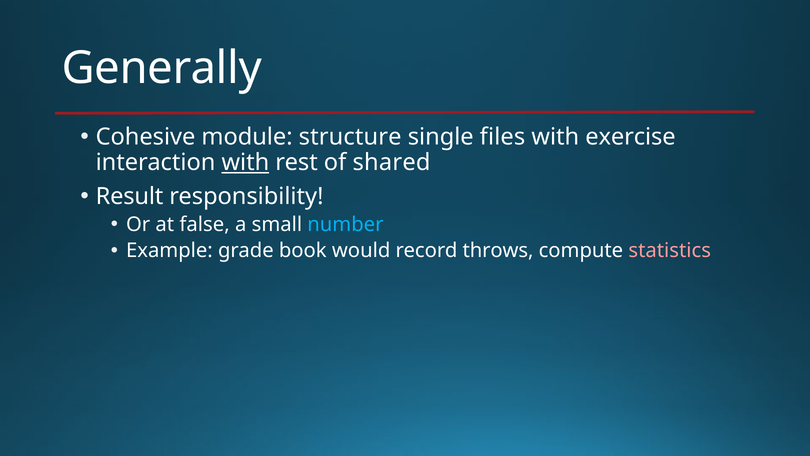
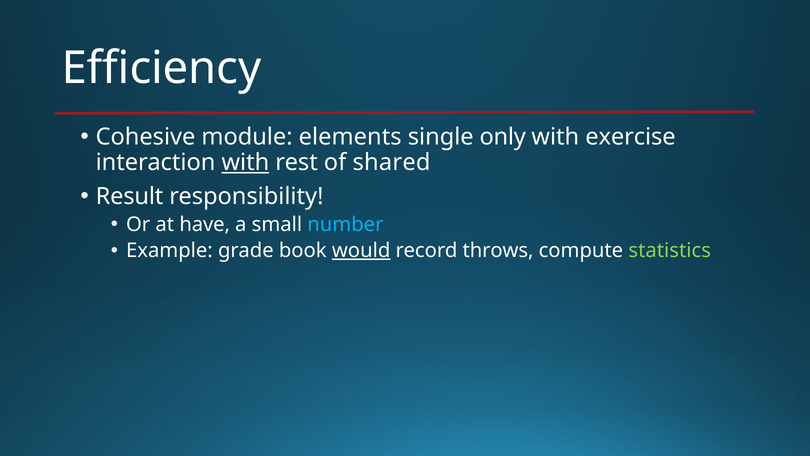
Generally: Generally -> Efficiency
structure: structure -> elements
files: files -> only
false: false -> have
would underline: none -> present
statistics colour: pink -> light green
